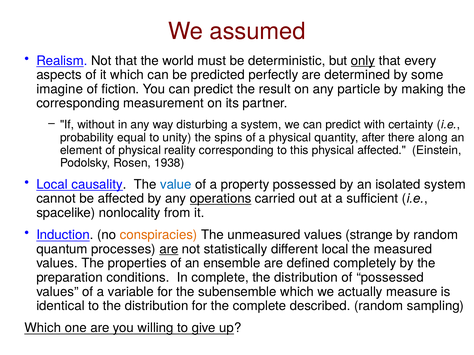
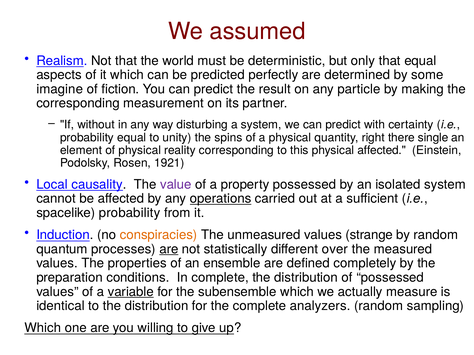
only underline: present -> none
that every: every -> equal
after: after -> right
along: along -> single
1938: 1938 -> 1921
value colour: blue -> purple
spacelike nonlocality: nonlocality -> probability
different local: local -> over
variable underline: none -> present
described: described -> analyzers
